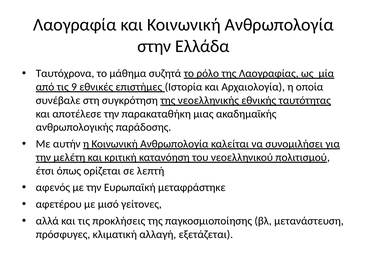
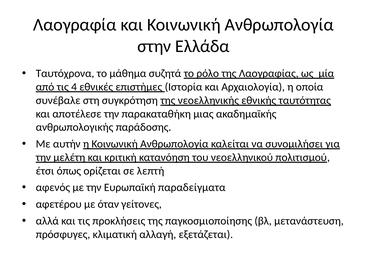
9: 9 -> 4
μεταφράστηκε: μεταφράστηκε -> παραδείγματα
μισό: μισό -> όταν
